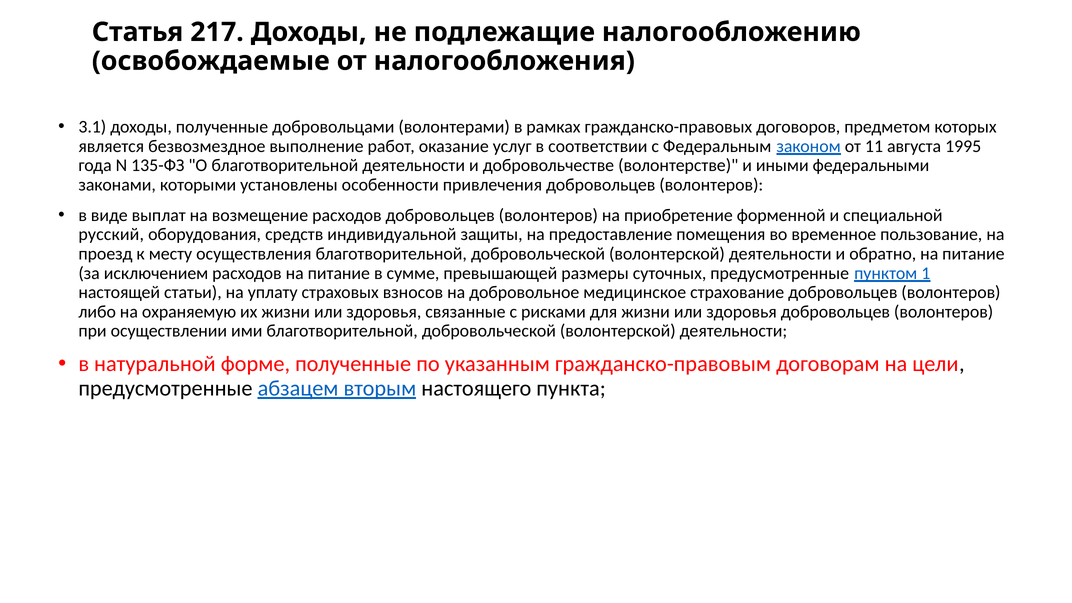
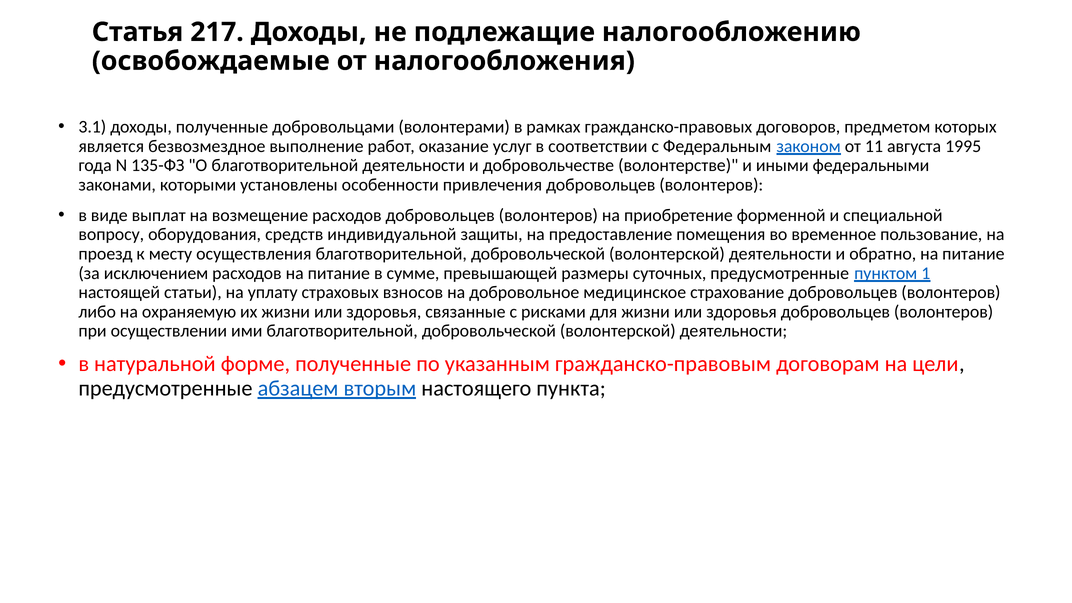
русский: русский -> вопросу
